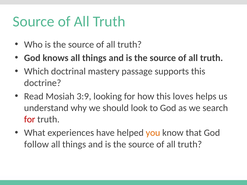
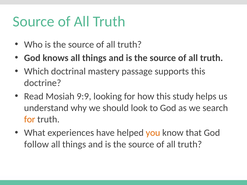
3:9: 3:9 -> 9:9
loves: loves -> study
for at (30, 120) colour: red -> orange
